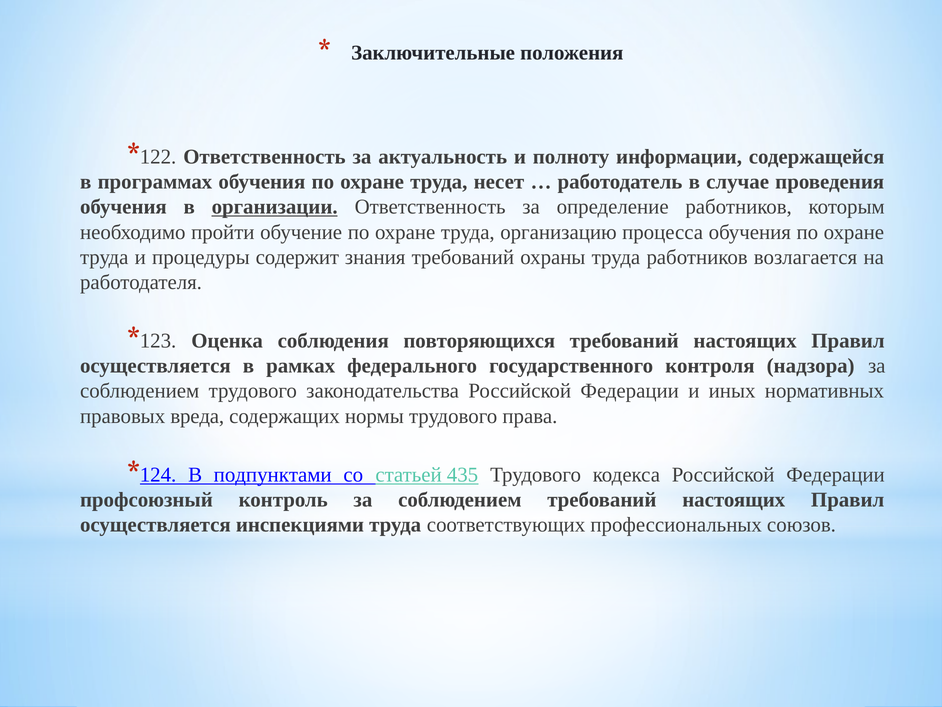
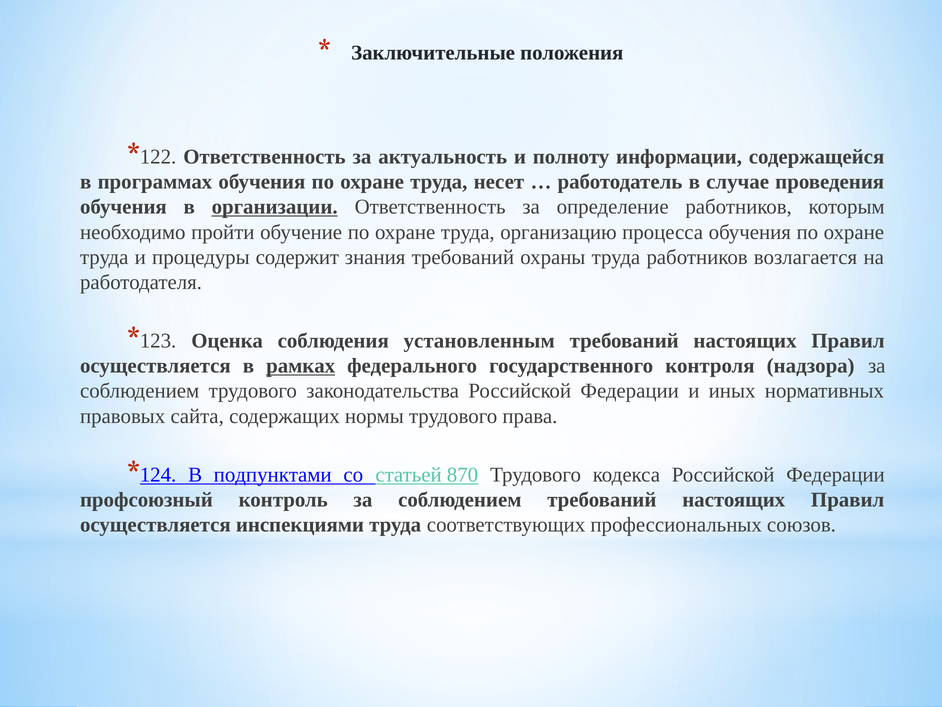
повторяющихся: повторяющихся -> установленным
рамках underline: none -> present
вреда: вреда -> сайта
435: 435 -> 870
